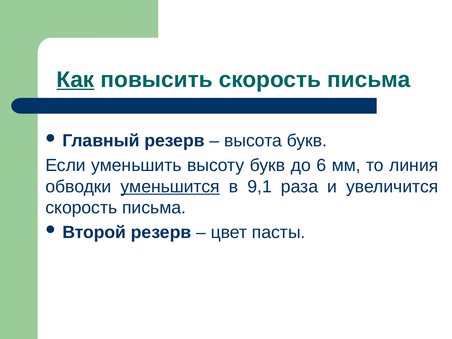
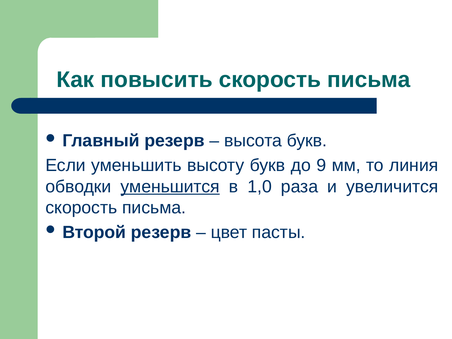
Как underline: present -> none
6: 6 -> 9
9,1: 9,1 -> 1,0
